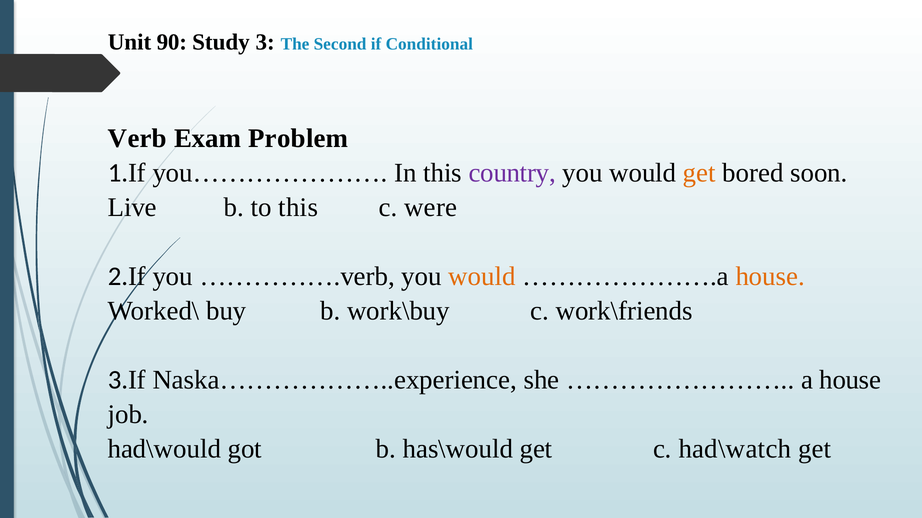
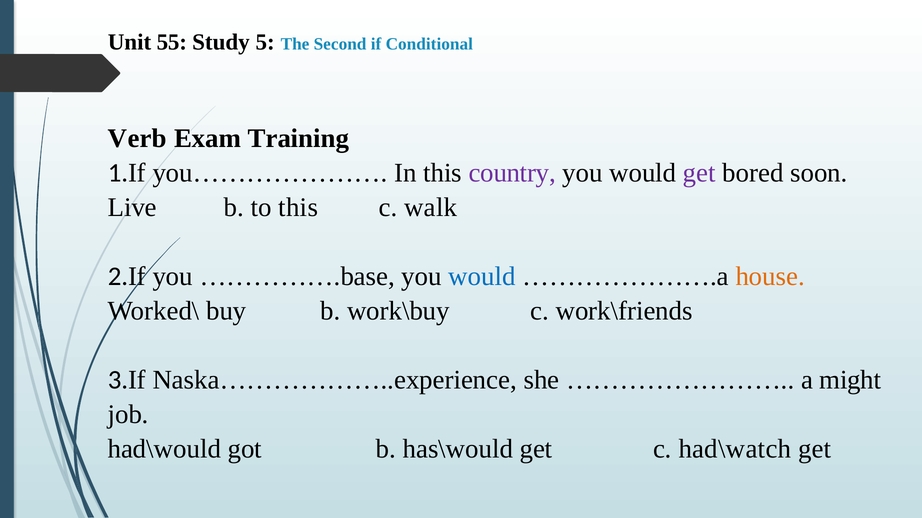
90: 90 -> 55
3: 3 -> 5
Problem: Problem -> Training
get at (699, 173) colour: orange -> purple
were: were -> walk
…………….verb: …………….verb -> …………….base
would at (482, 277) colour: orange -> blue
a house: house -> might
